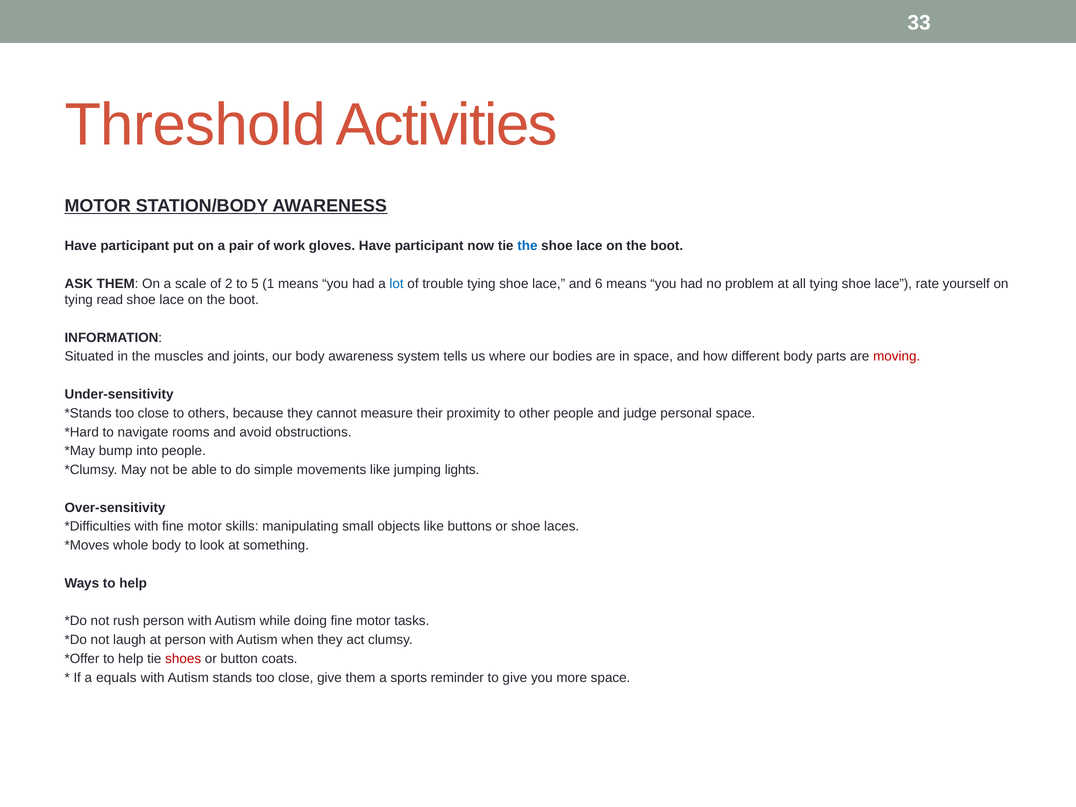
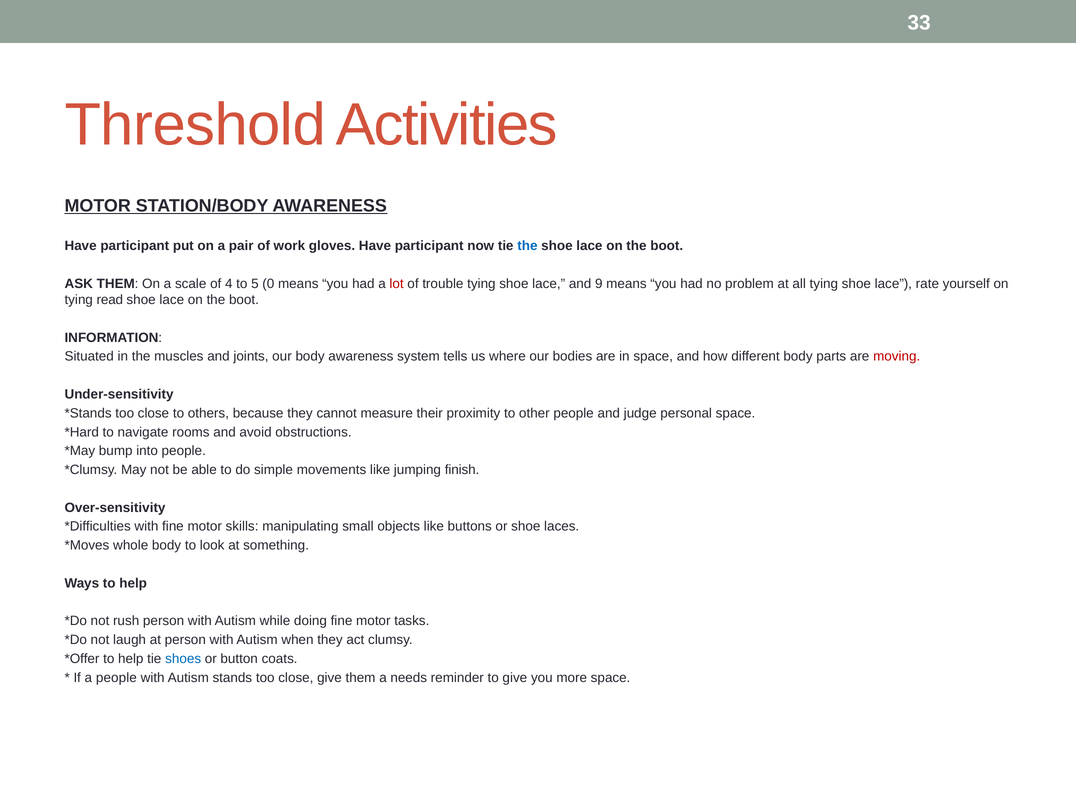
2: 2 -> 4
1: 1 -> 0
lot colour: blue -> red
6: 6 -> 9
lights: lights -> finish
shoes colour: red -> blue
a equals: equals -> people
sports: sports -> needs
